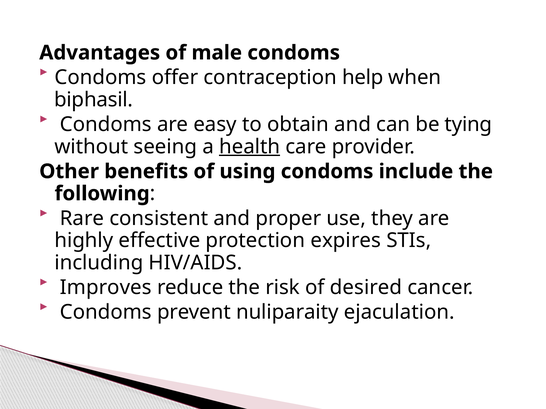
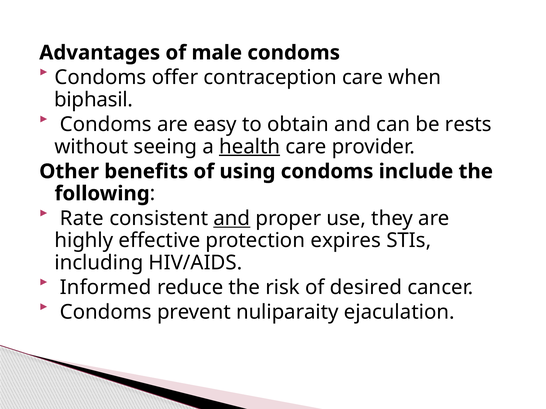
contraception help: help -> care
tying: tying -> rests
Rare: Rare -> Rate
and at (232, 219) underline: none -> present
Improves: Improves -> Informed
